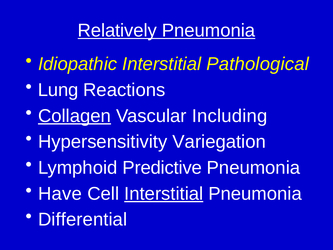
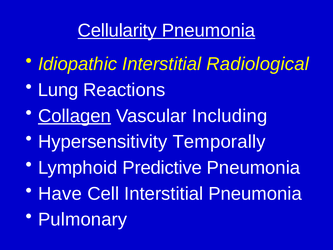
Relatively: Relatively -> Cellularity
Pathological: Pathological -> Radiological
Variegation: Variegation -> Temporally
Interstitial at (164, 193) underline: present -> none
Differential: Differential -> Pulmonary
